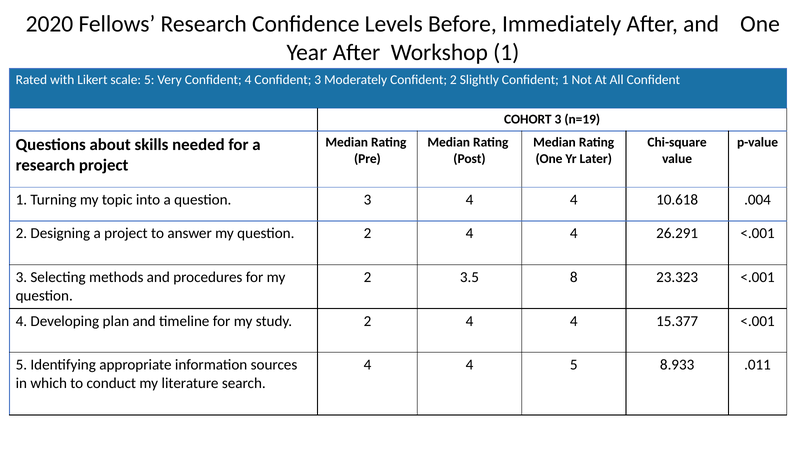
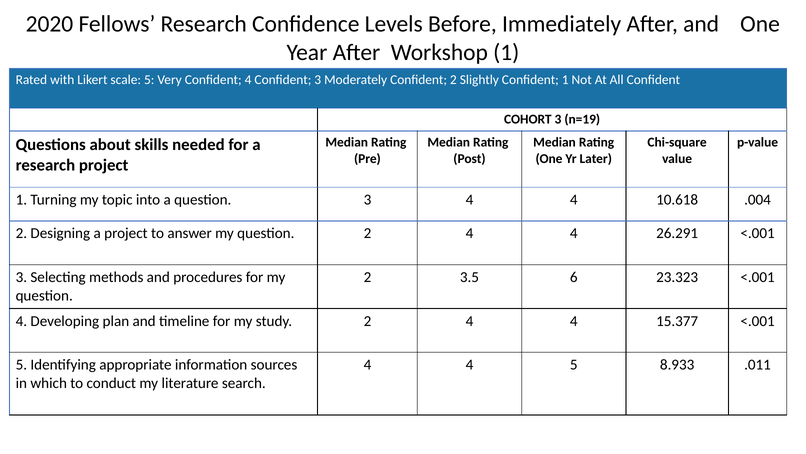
8: 8 -> 6
